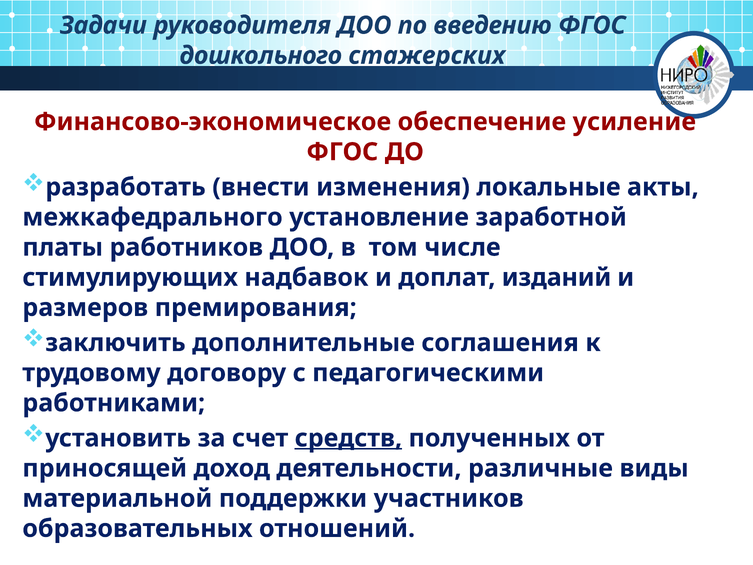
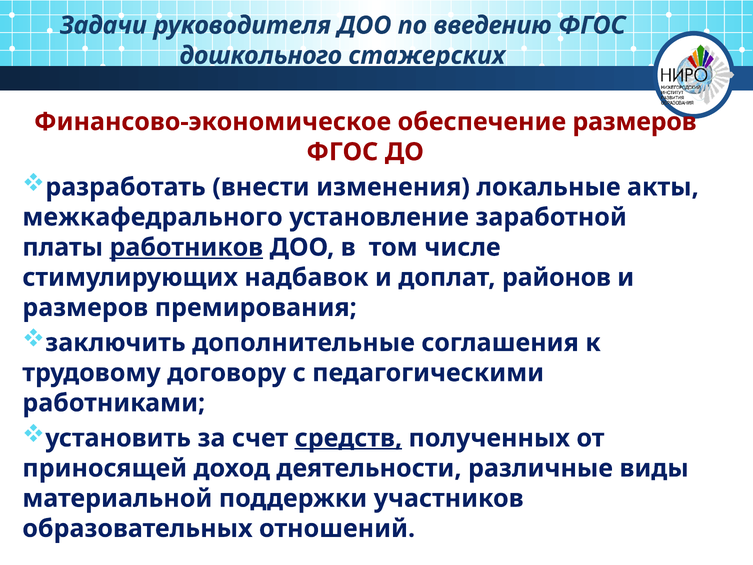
обеспечение усиление: усиление -> размеров
работников underline: none -> present
изданий: изданий -> районов
